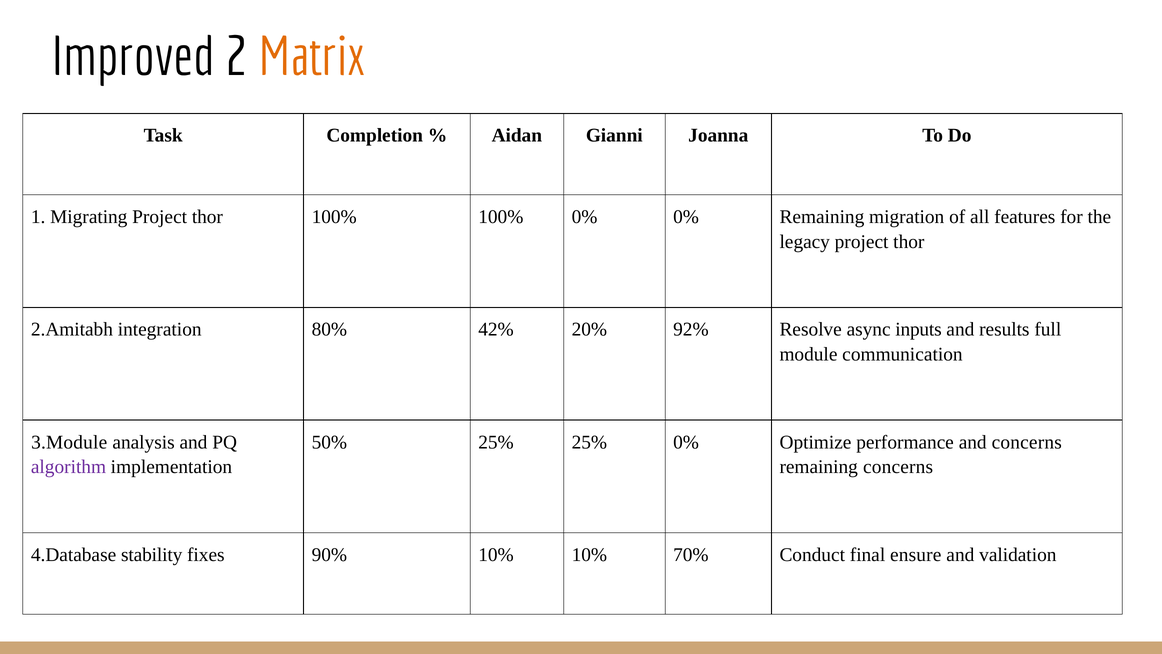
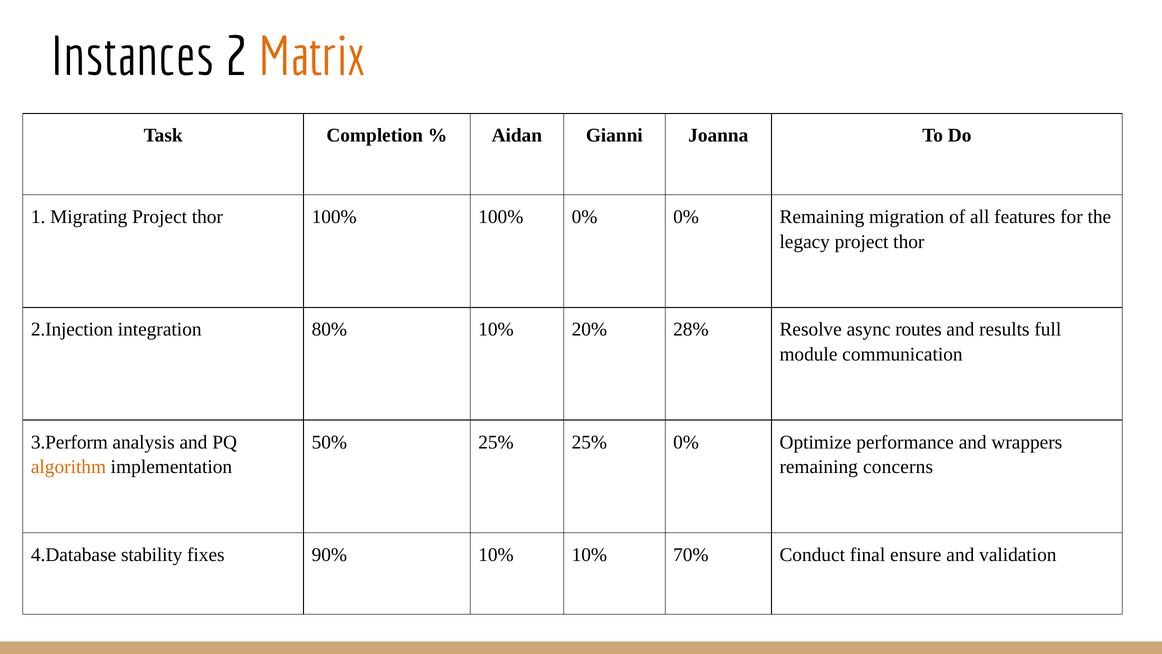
Improved: Improved -> Instances
2.Amitabh: 2.Amitabh -> 2.Injection
80% 42%: 42% -> 10%
92%: 92% -> 28%
inputs: inputs -> routes
3.Module: 3.Module -> 3.Perform
and concerns: concerns -> wrappers
algorithm colour: purple -> orange
